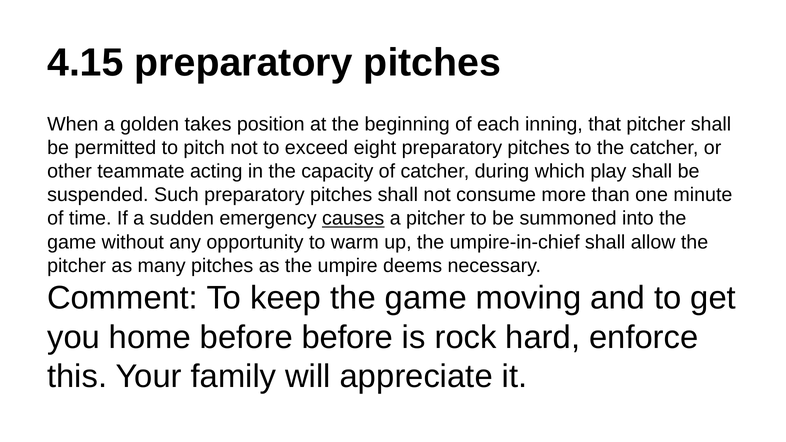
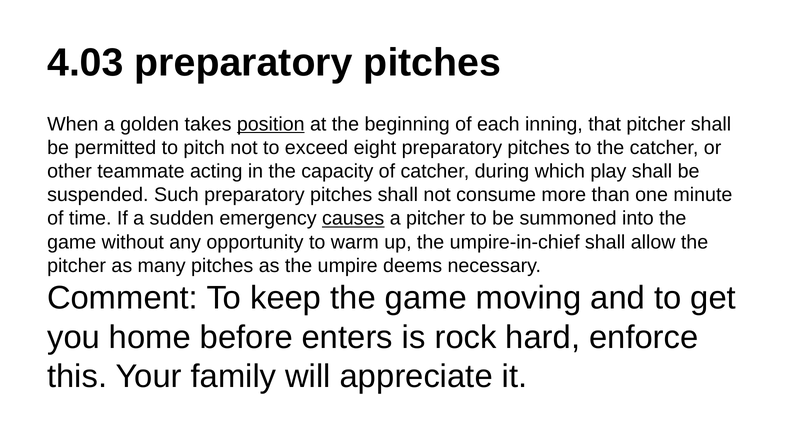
4.15: 4.15 -> 4.03
position underline: none -> present
before before: before -> enters
